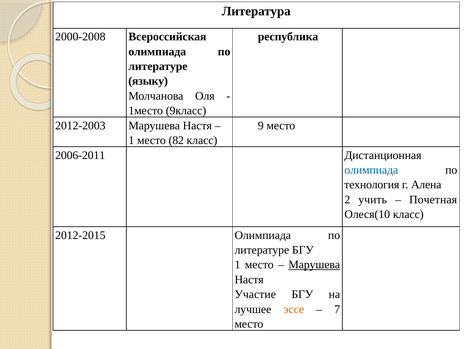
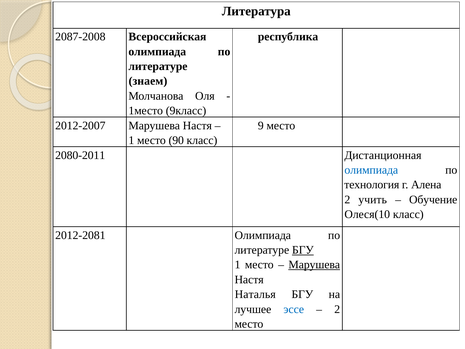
2000-2008: 2000-2008 -> 2087-2008
языку: языку -> знаем
2012-2003: 2012-2003 -> 2012-2007
82: 82 -> 90
2006-2011: 2006-2011 -> 2080-2011
Почетная: Почетная -> Обучение
2012-2015: 2012-2015 -> 2012-2081
БГУ at (303, 250) underline: none -> present
Участие: Участие -> Наталья
эссе colour: orange -> blue
7 at (337, 309): 7 -> 2
